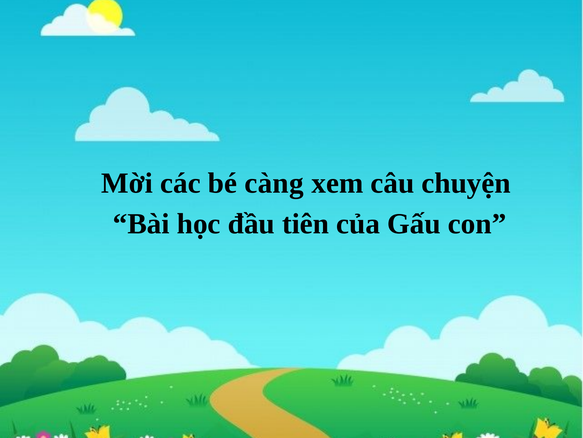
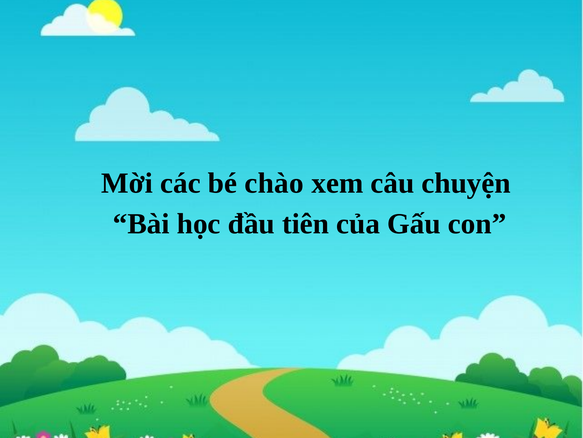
càng: càng -> chào
